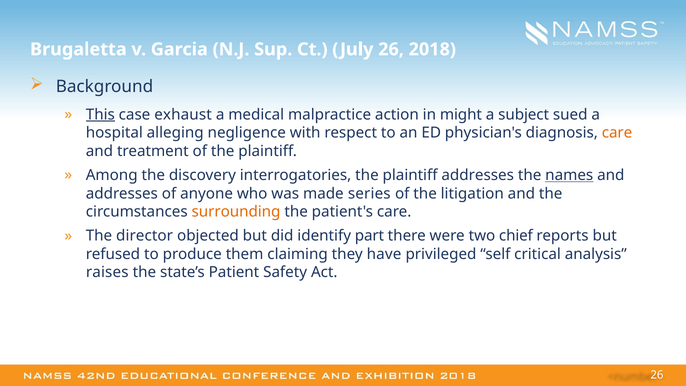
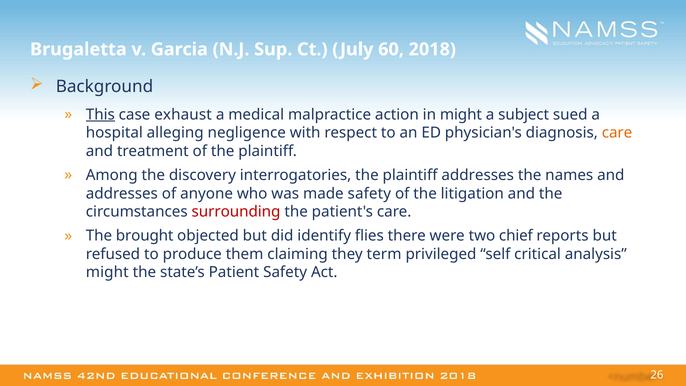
July 26: 26 -> 60
names underline: present -> none
made series: series -> safety
surrounding colour: orange -> red
director: director -> brought
part: part -> flies
have: have -> term
raises at (107, 272): raises -> might
